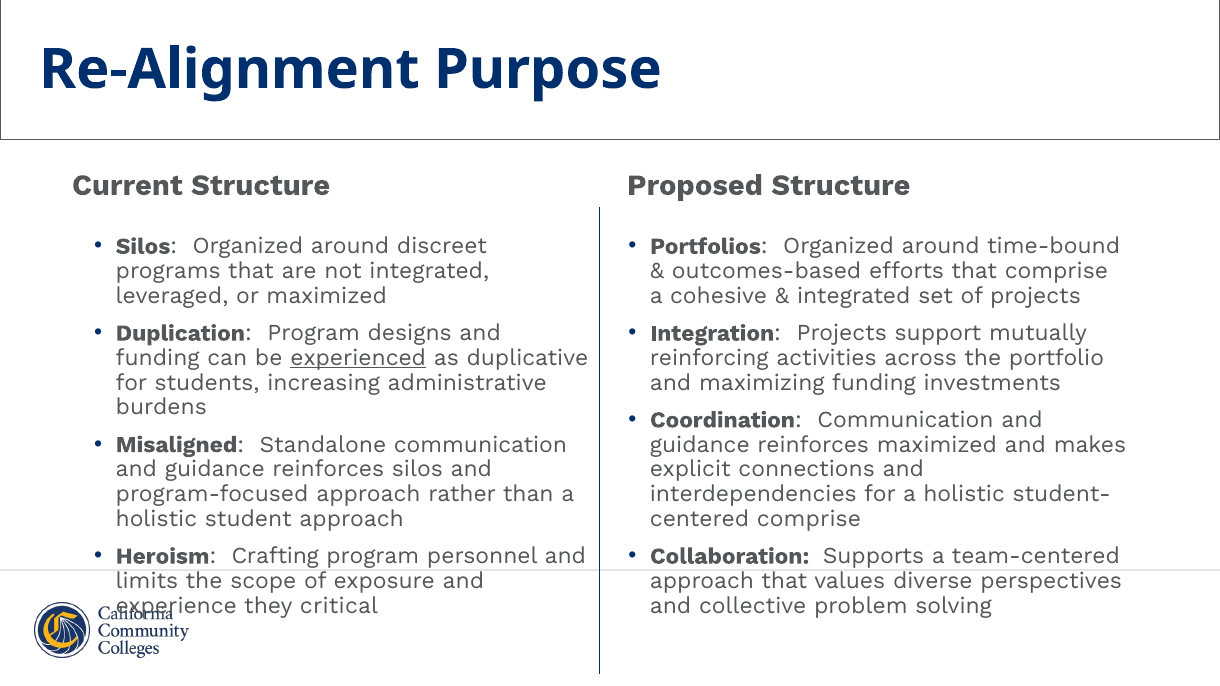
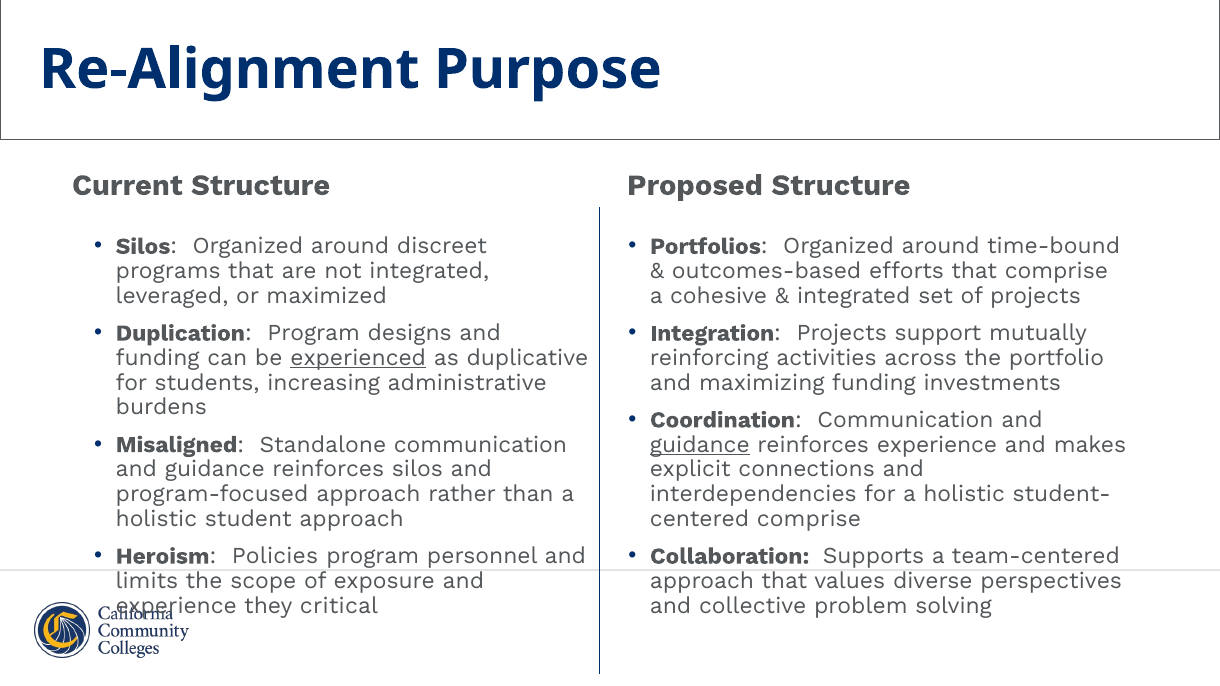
guidance at (700, 445) underline: none -> present
reinforces maximized: maximized -> experience
Crafting: Crafting -> Policies
